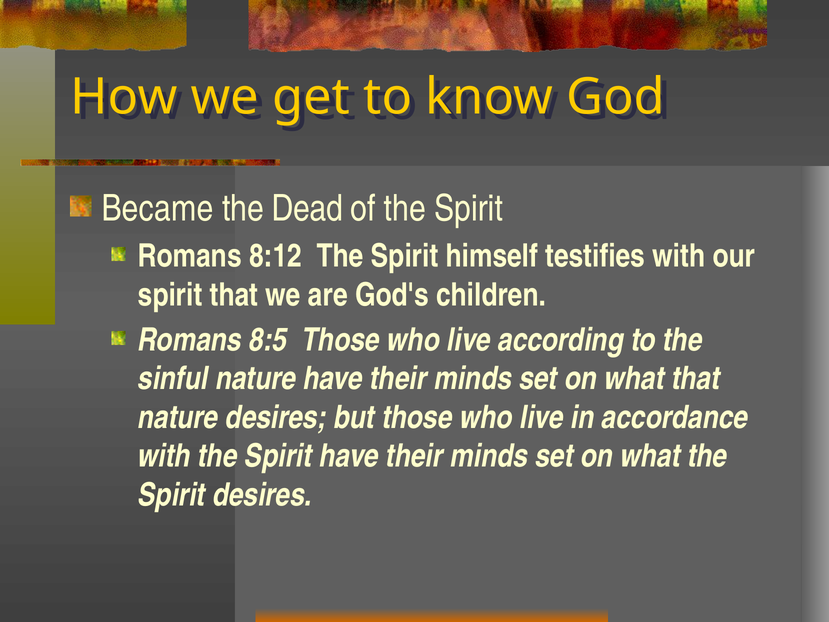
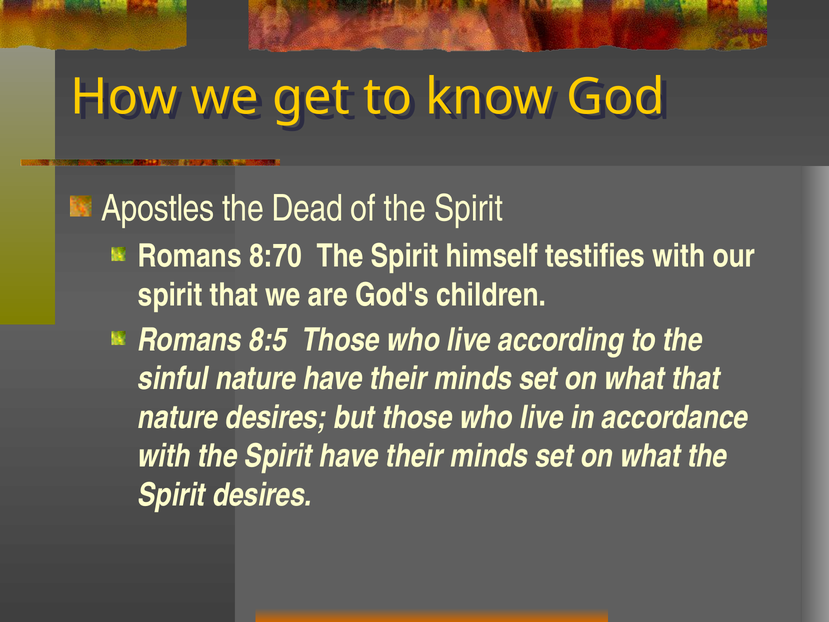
Became: Became -> Apostles
8:12: 8:12 -> 8:70
